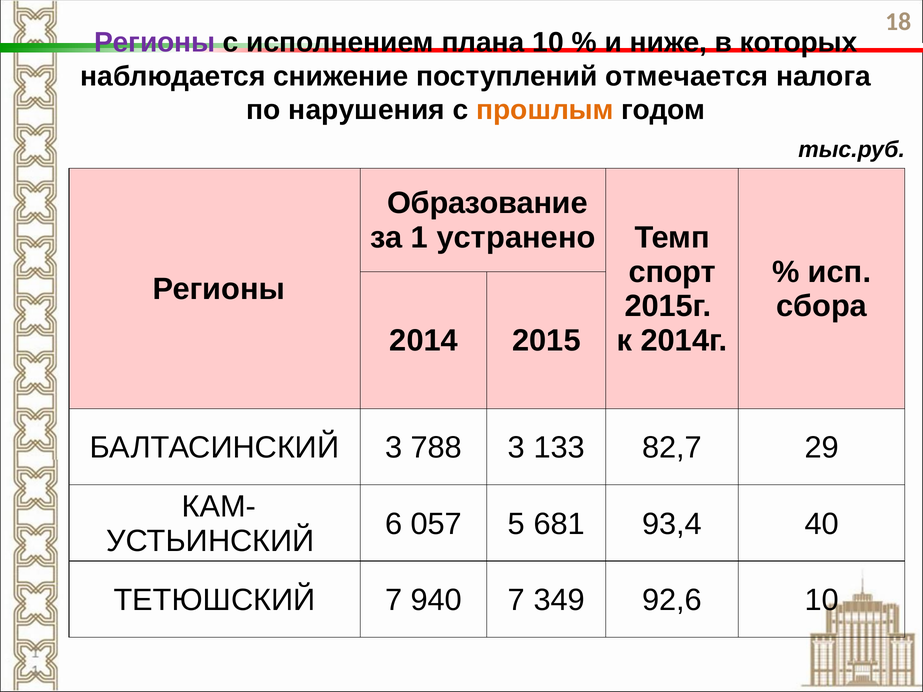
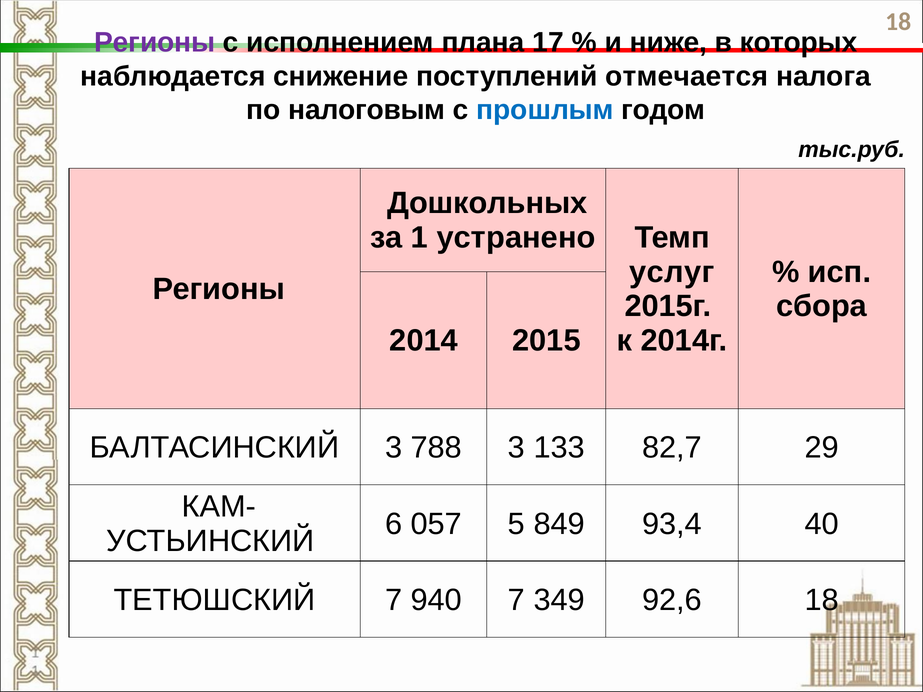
плана 10: 10 -> 17
нарушения: нарушения -> налоговым
прошлым colour: orange -> blue
Образование: Образование -> Дошкольных
спорт: спорт -> услуг
681: 681 -> 849
92,6 10: 10 -> 18
